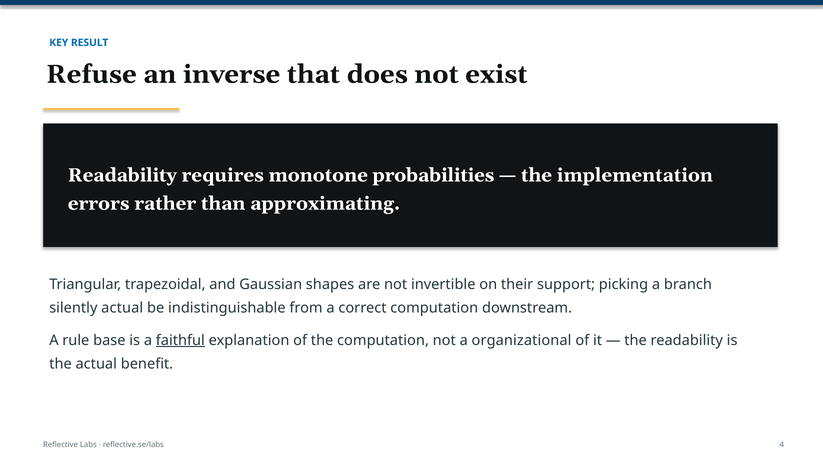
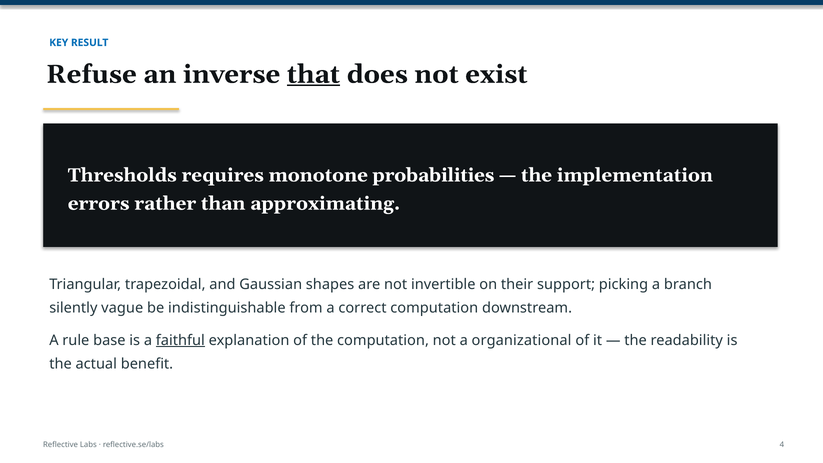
that underline: none -> present
Readability at (122, 175): Readability -> Thresholds
silently actual: actual -> vague
